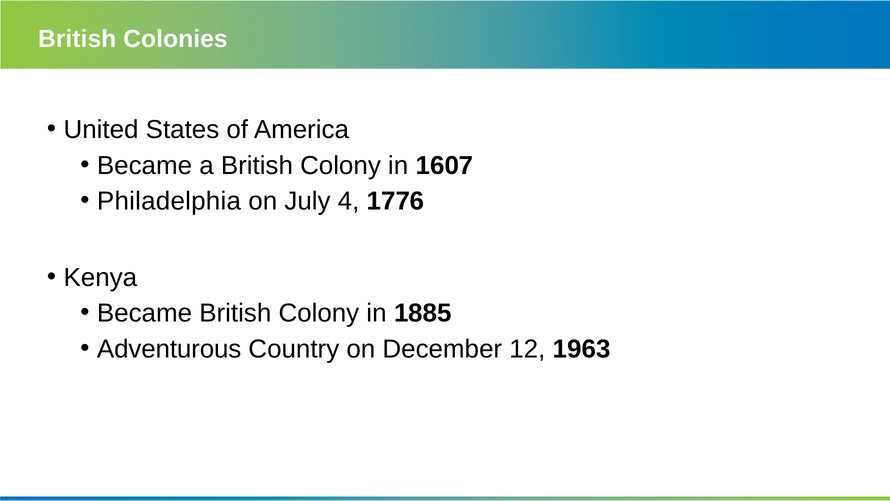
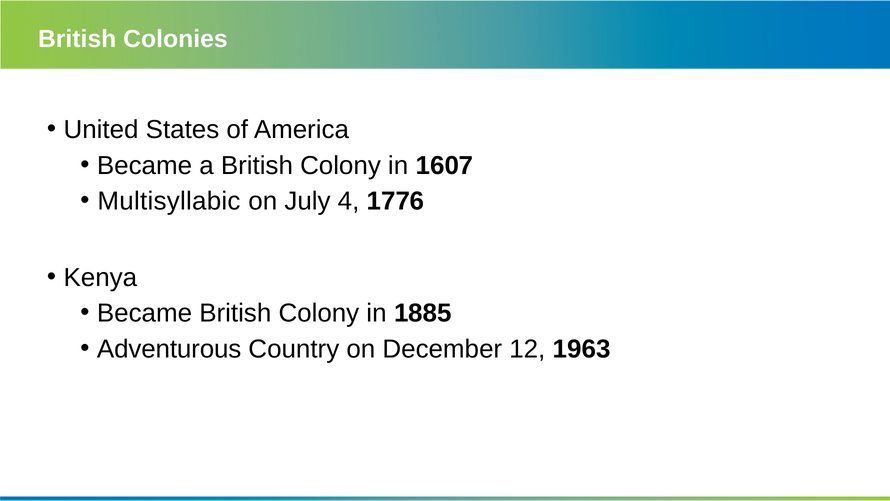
Philadelphia: Philadelphia -> Multisyllabic
